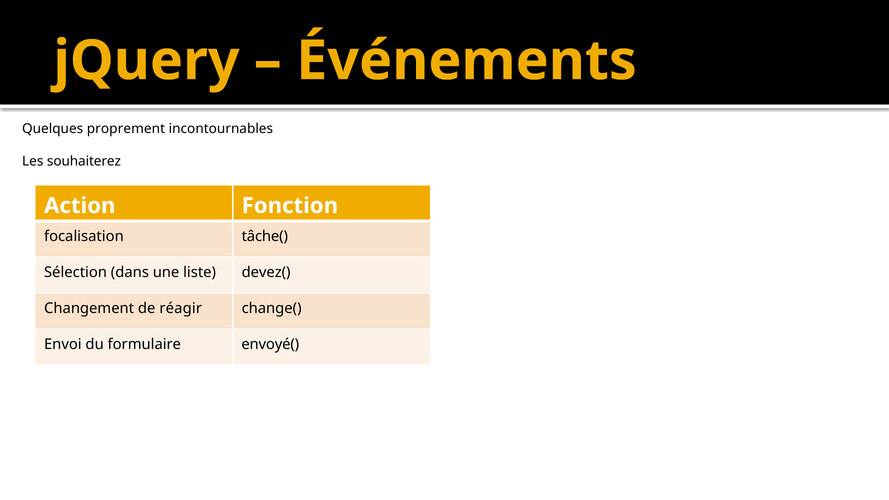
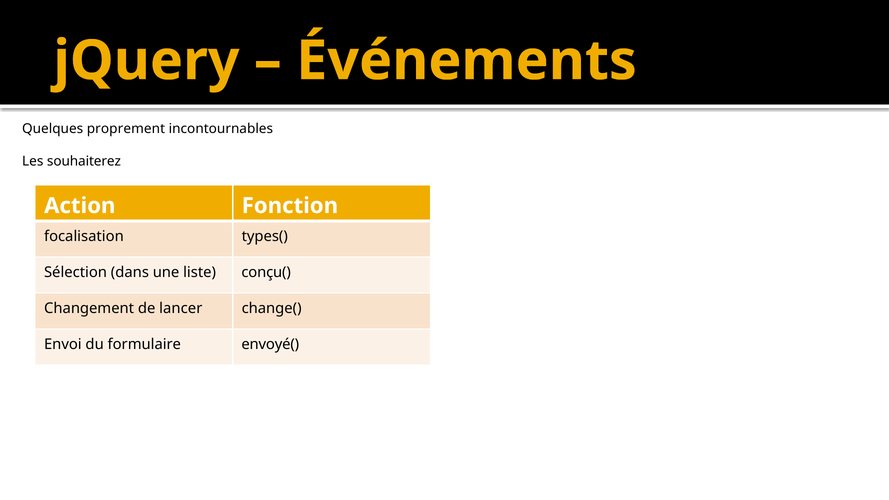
tâche(: tâche( -> types(
devez(: devez( -> conçu(
réagir: réagir -> lancer
